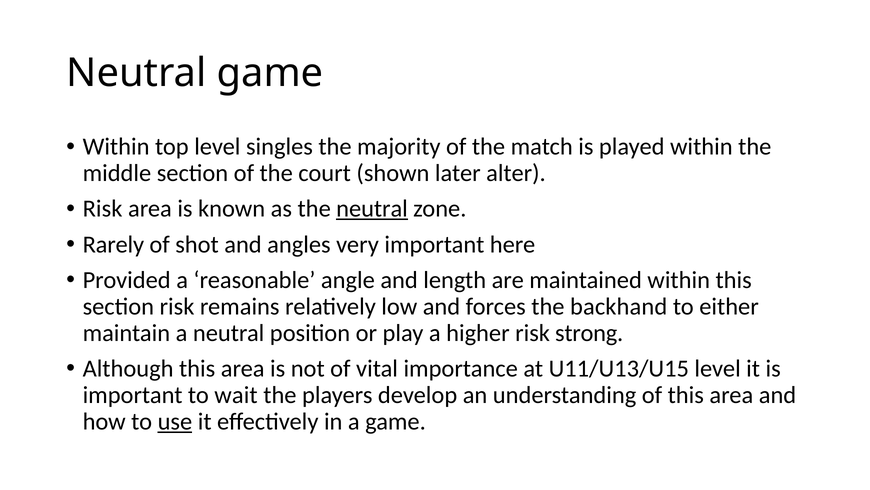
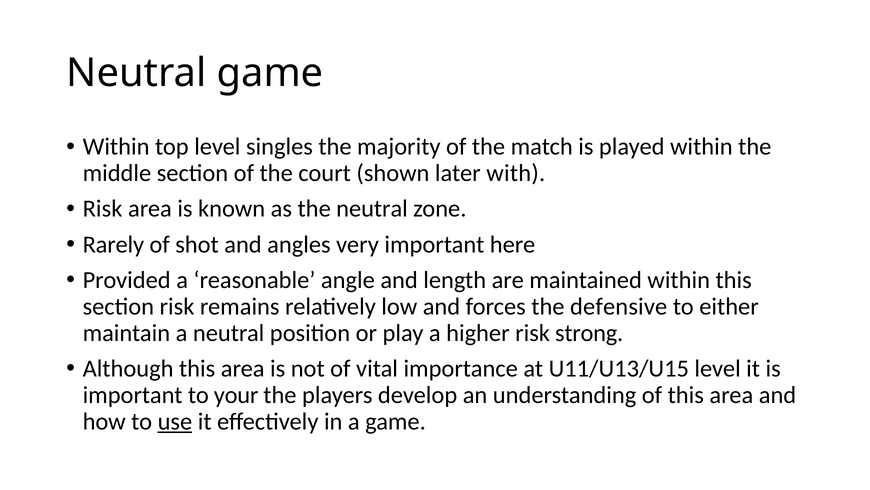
alter: alter -> with
neutral at (372, 209) underline: present -> none
backhand: backhand -> defensive
wait: wait -> your
